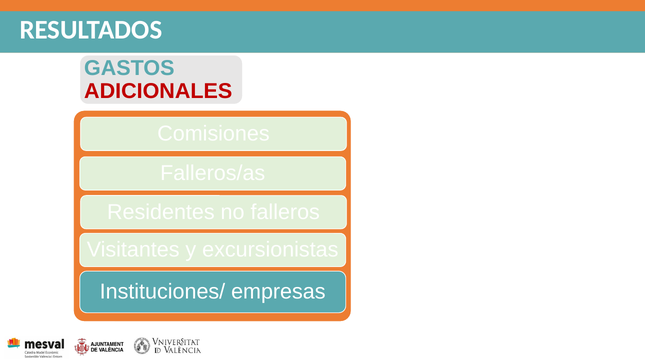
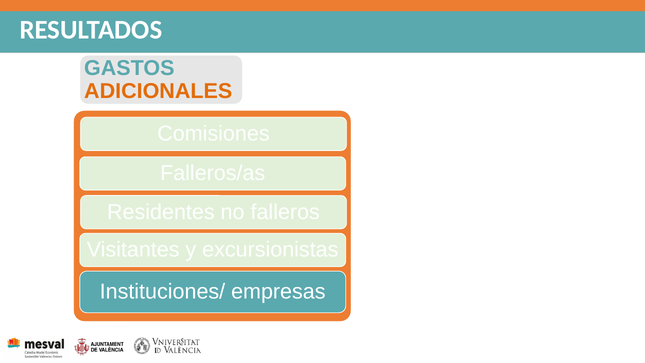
ADICIONALES colour: red -> orange
